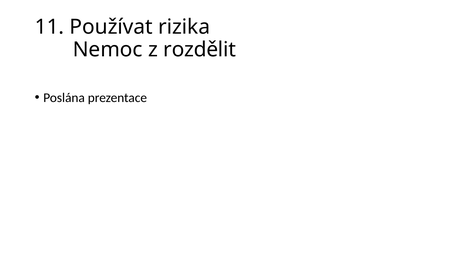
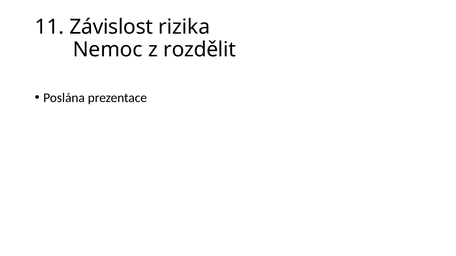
Používat: Používat -> Závislost
